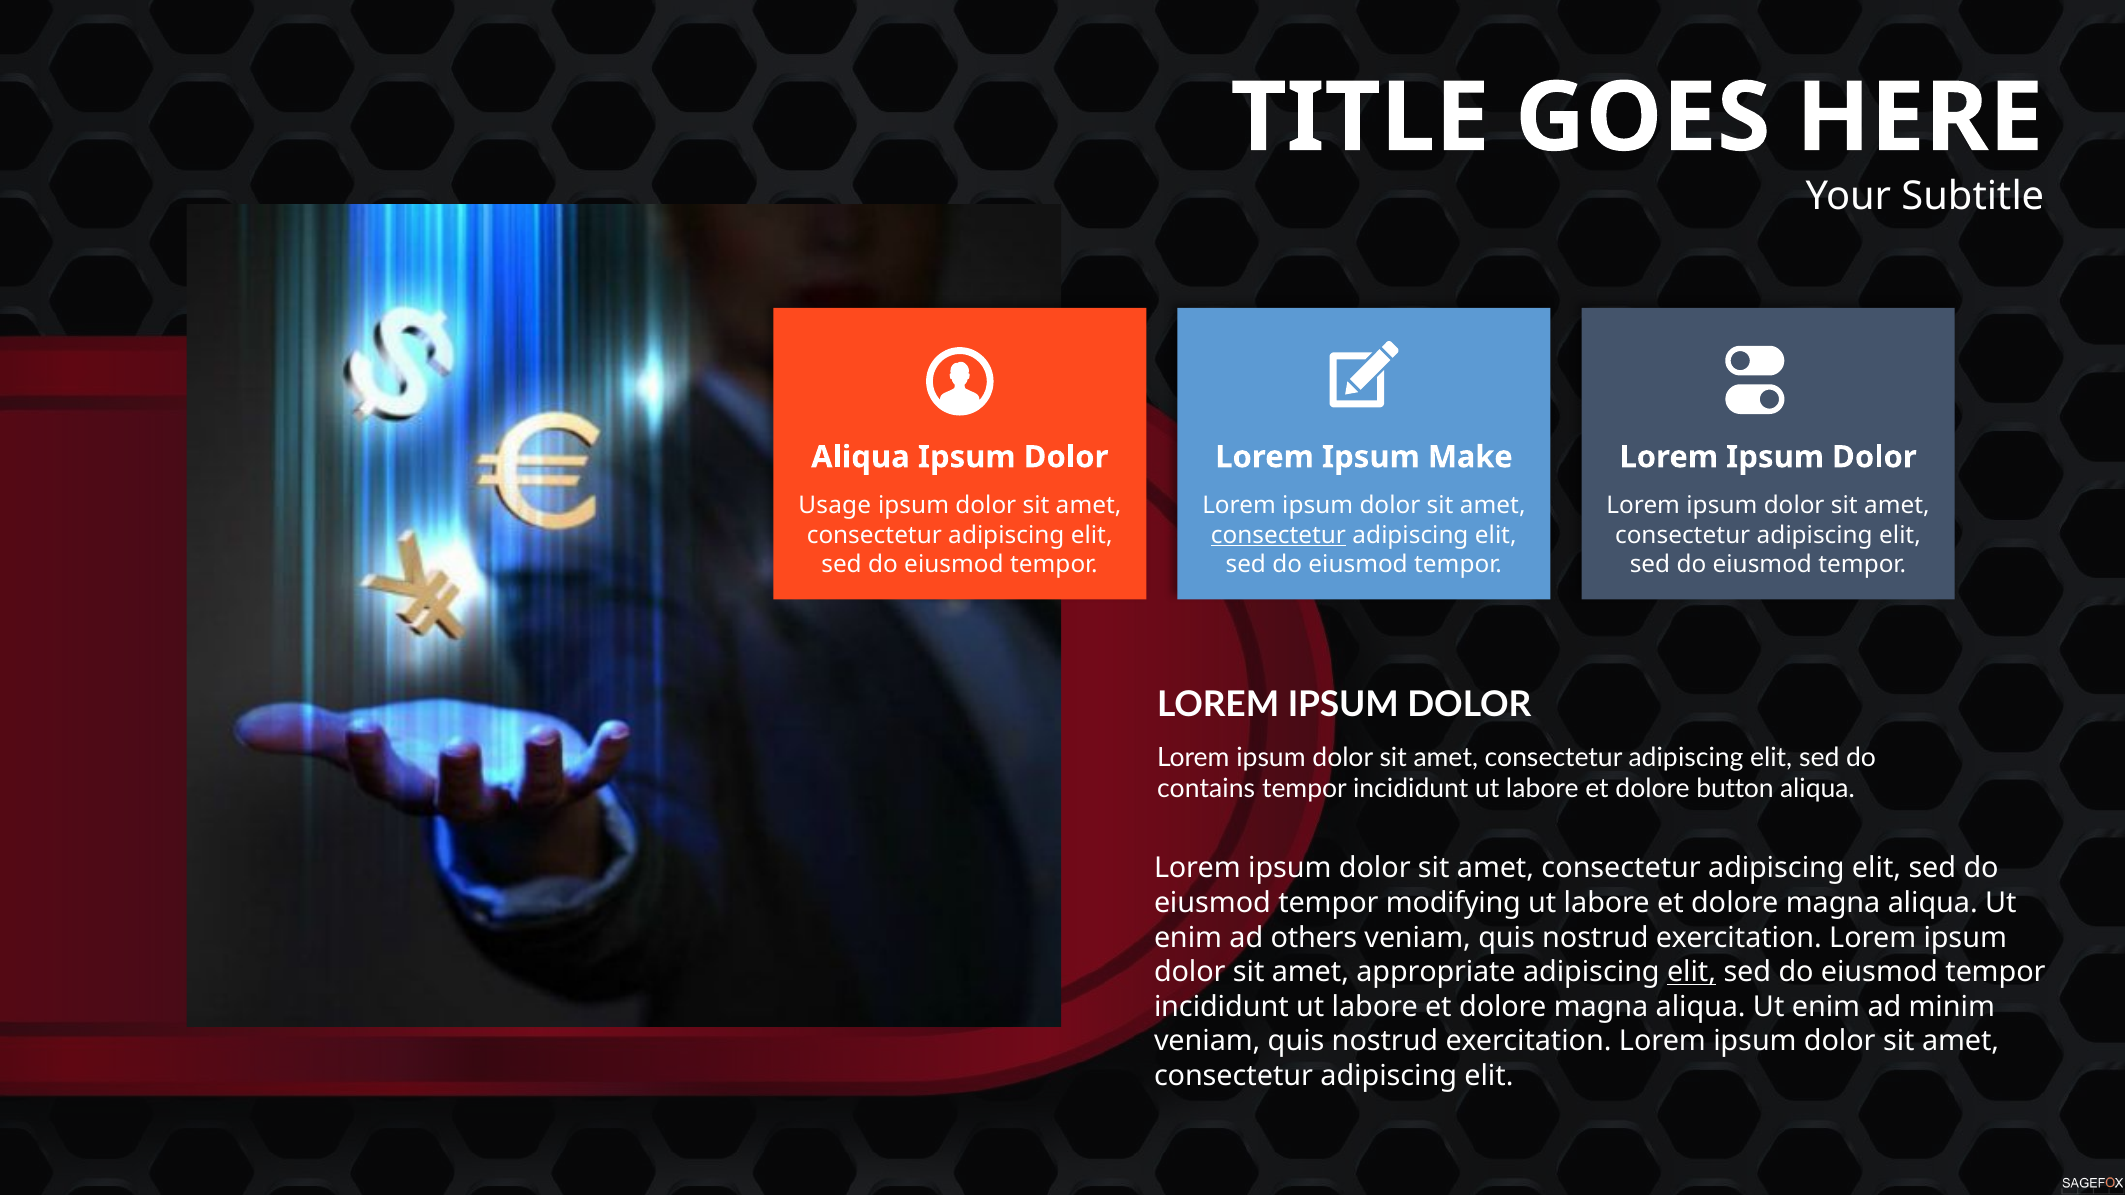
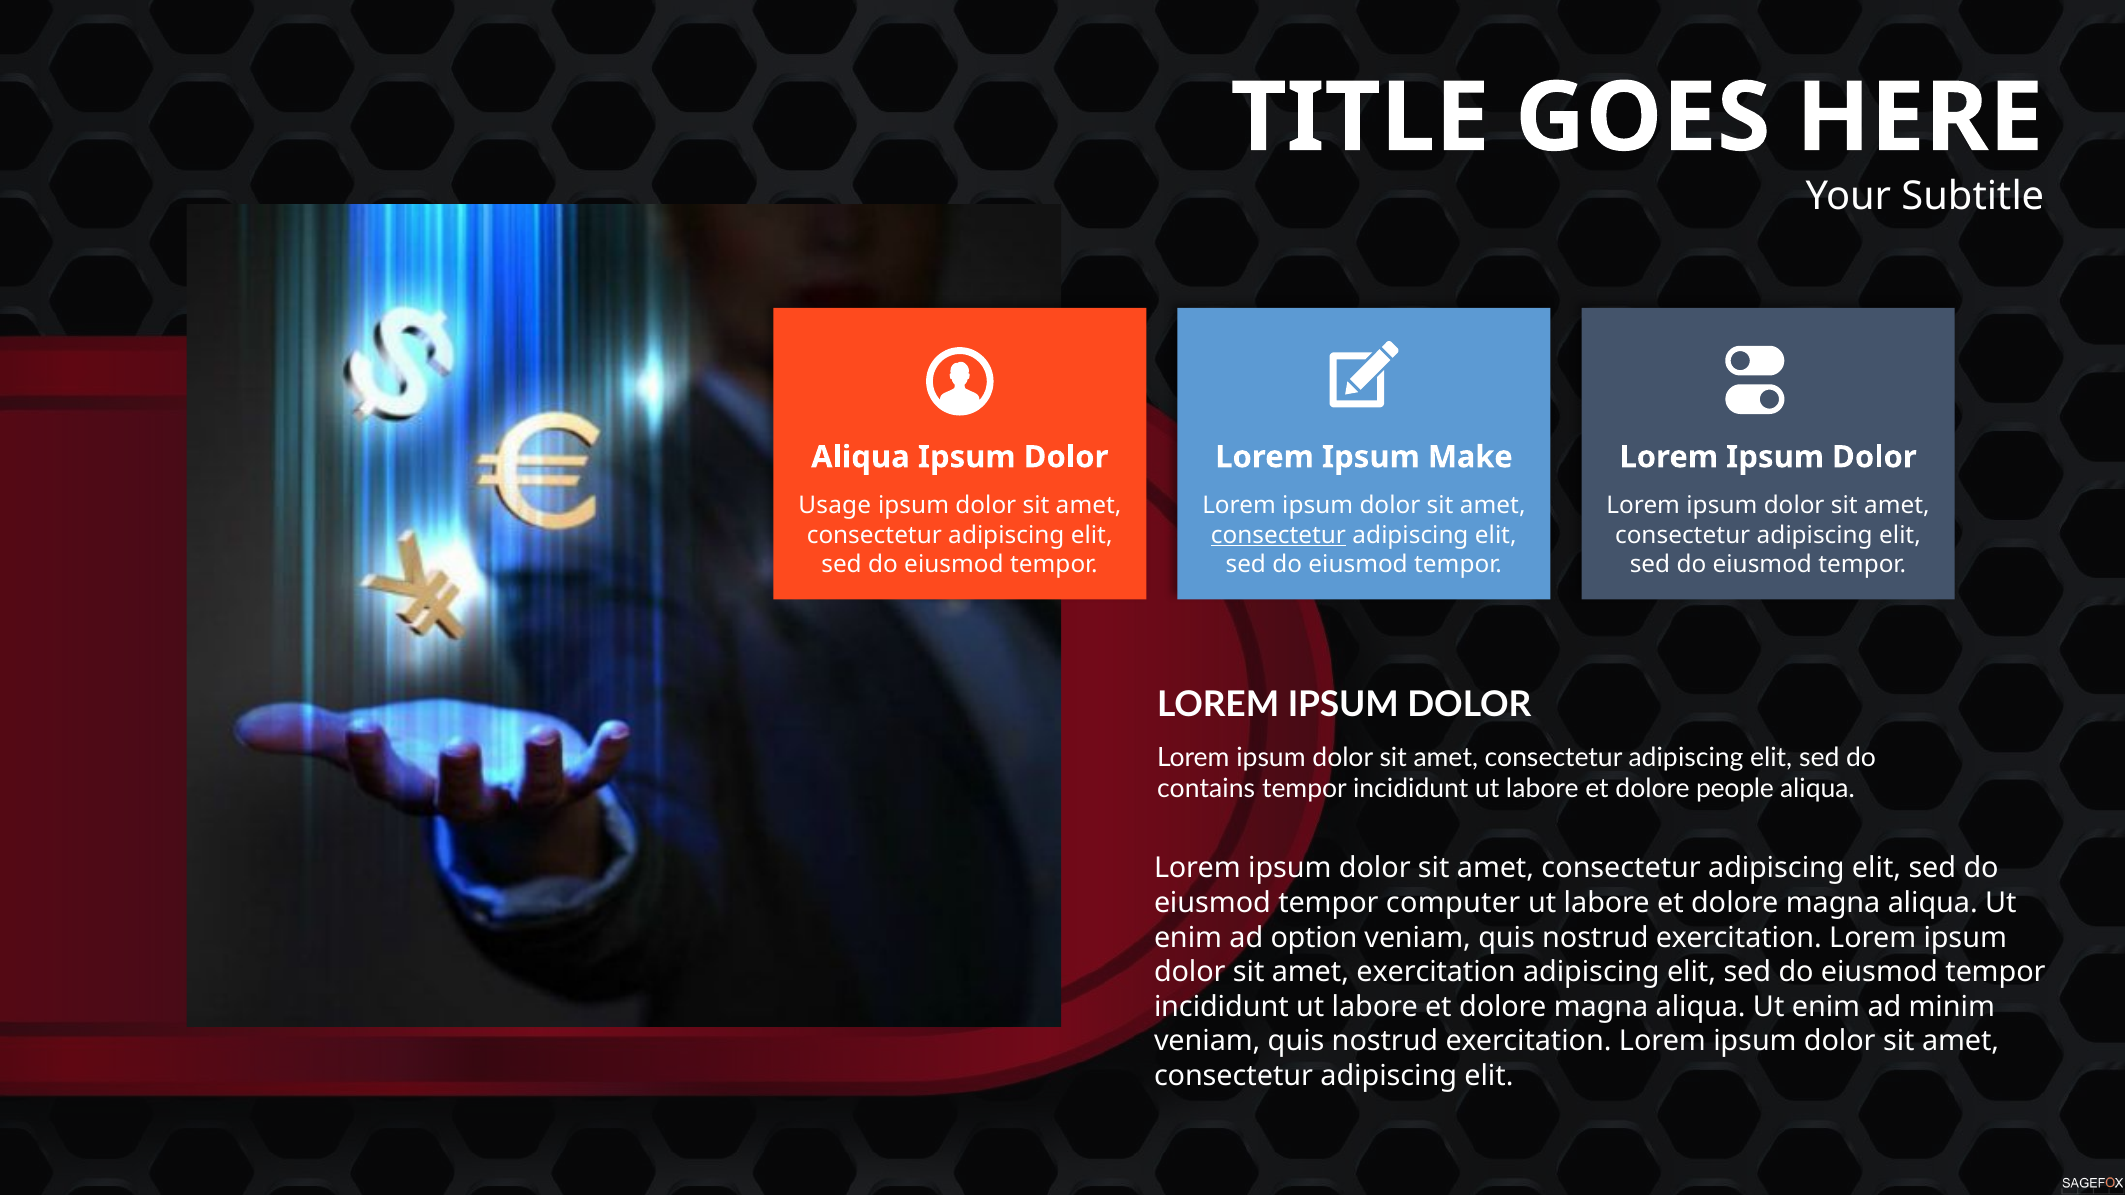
button: button -> people
modifying: modifying -> computer
others: others -> option
amet appropriate: appropriate -> exercitation
elit at (1692, 972) underline: present -> none
